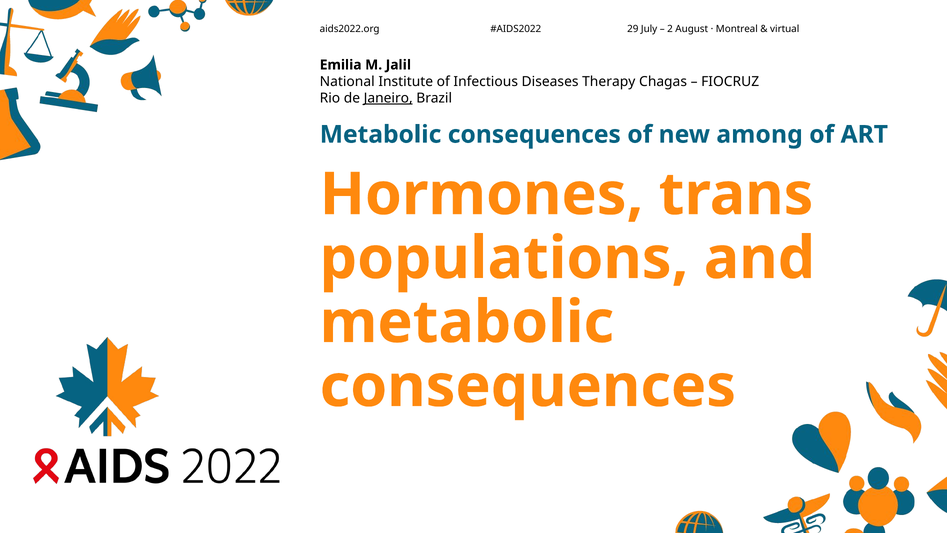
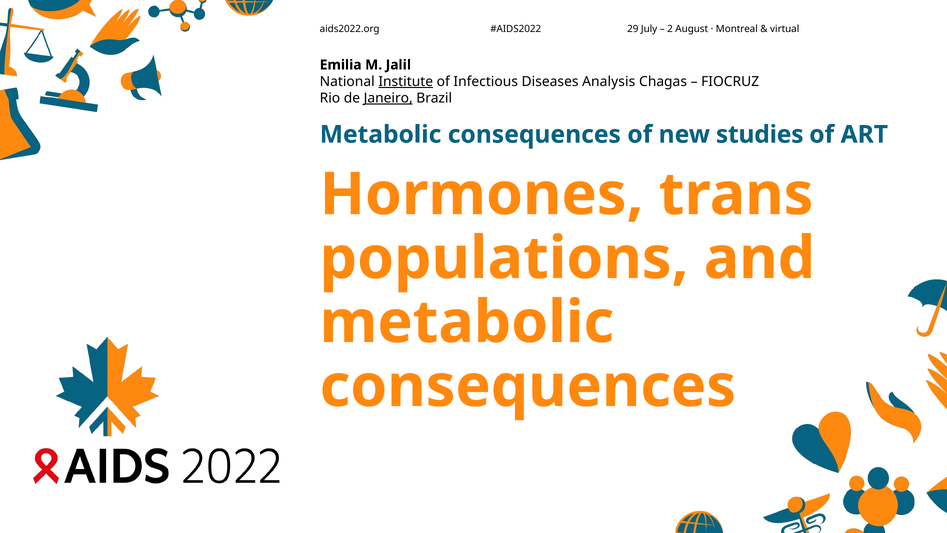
Institute underline: none -> present
Therapy: Therapy -> Analysis
among: among -> studies
